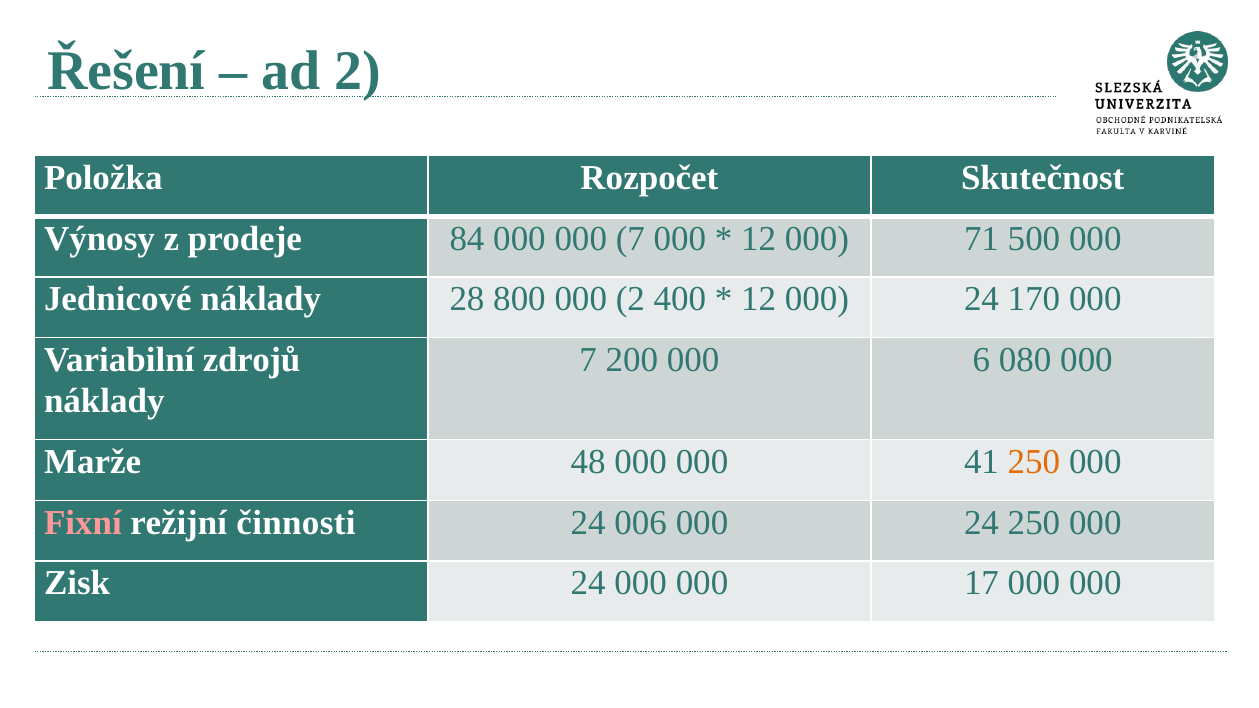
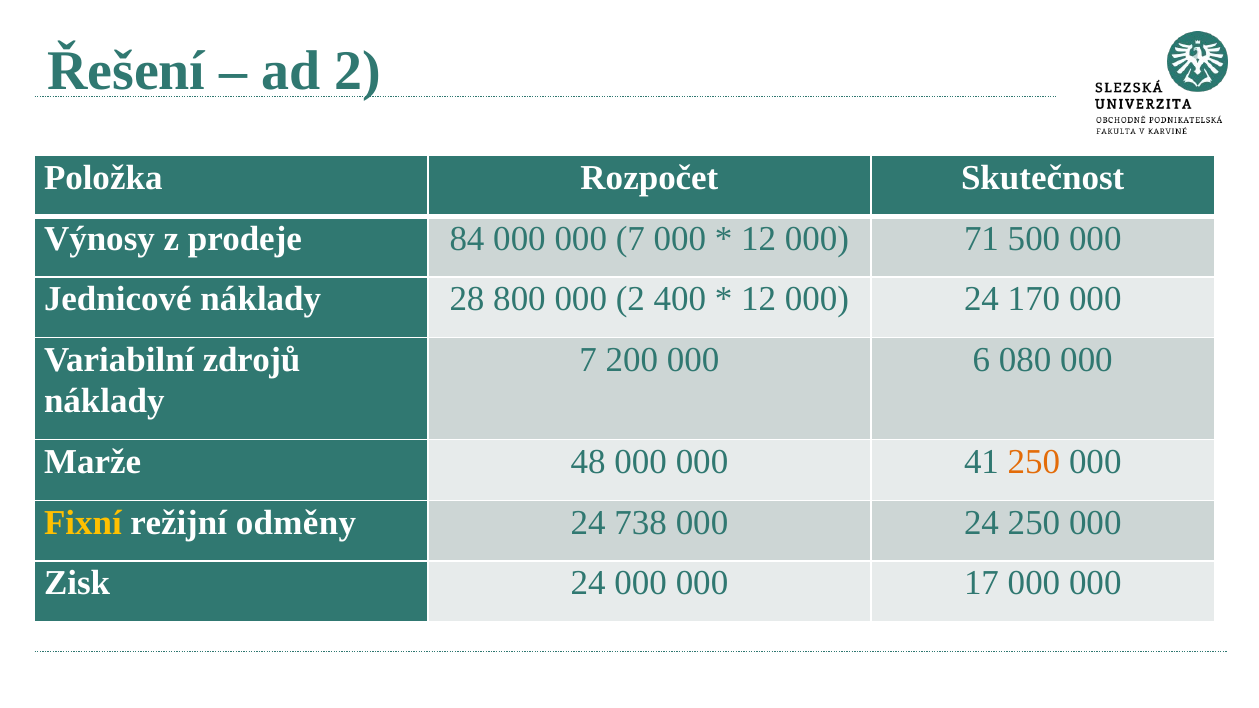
Fixní colour: pink -> yellow
činnosti: činnosti -> odměny
006: 006 -> 738
